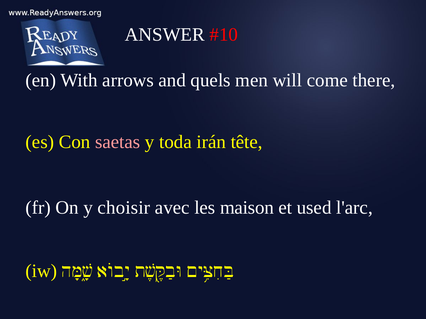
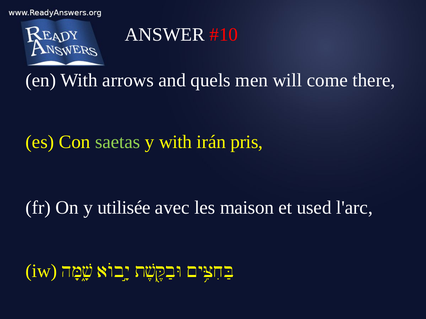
saetas colour: pink -> light green
y toda: toda -> with
tête: tête -> pris
choisir: choisir -> utilisée
